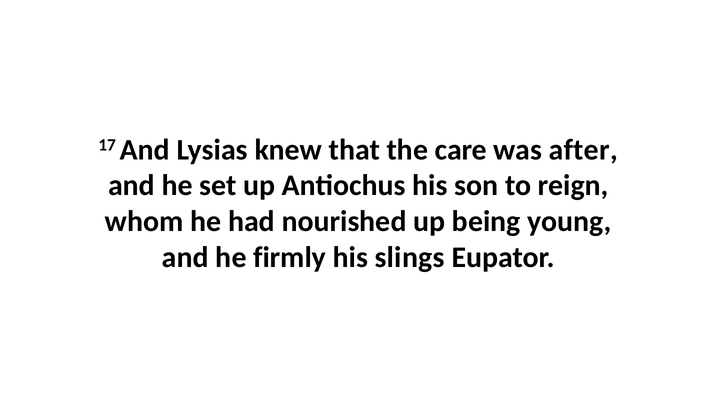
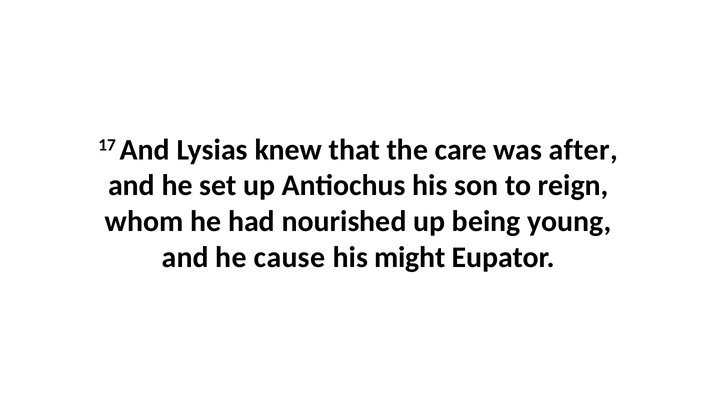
firmly: firmly -> cause
slings: slings -> might
